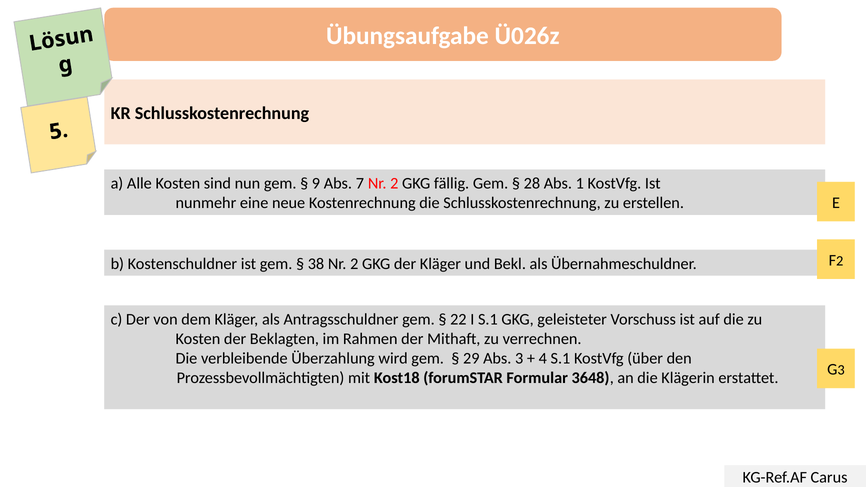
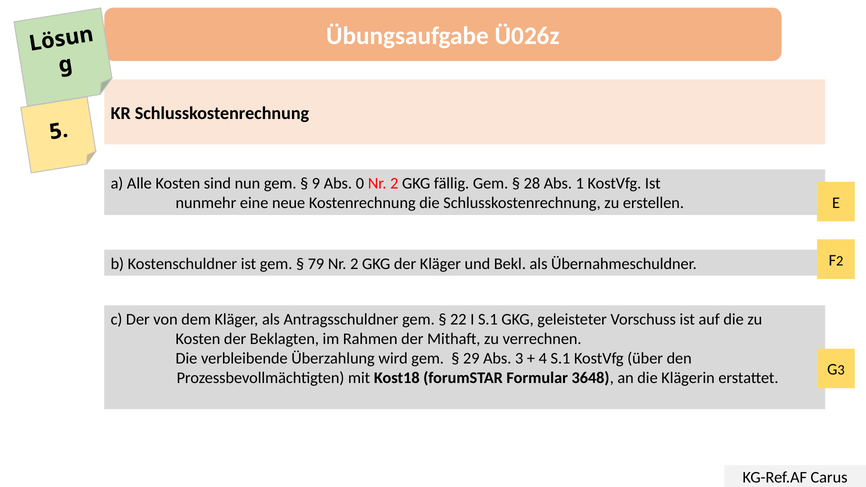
7: 7 -> 0
38: 38 -> 79
